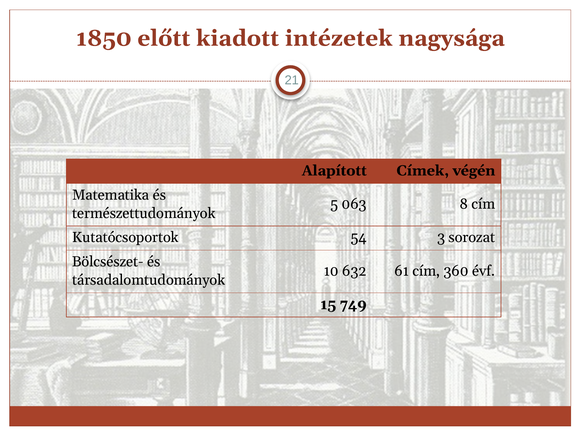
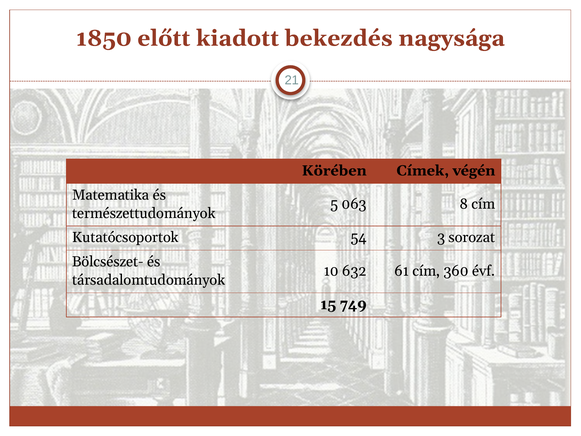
intézetek: intézetek -> bekezdés
Alapított: Alapított -> Körében
